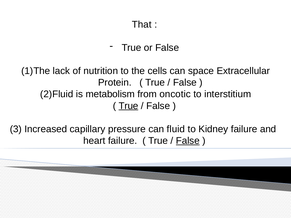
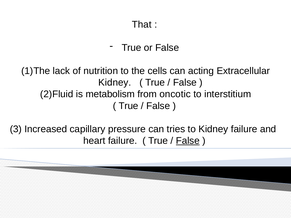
space: space -> acting
Protein at (115, 83): Protein -> Kidney
True at (129, 106) underline: present -> none
fluid: fluid -> tries
